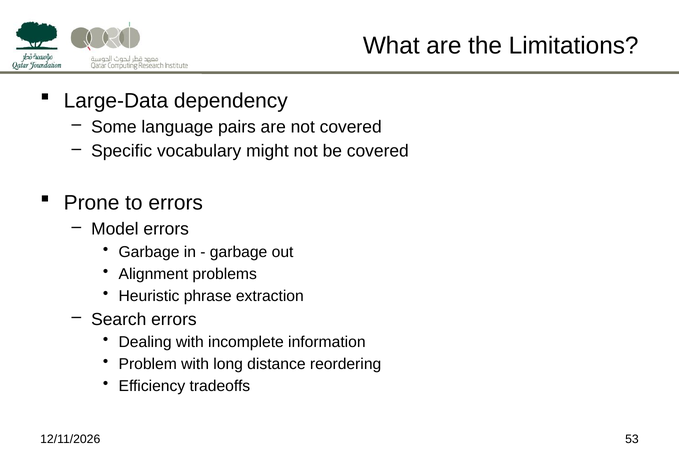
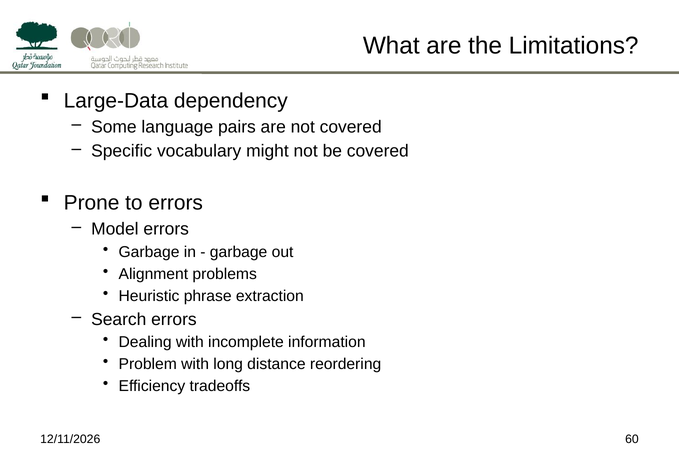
53: 53 -> 60
